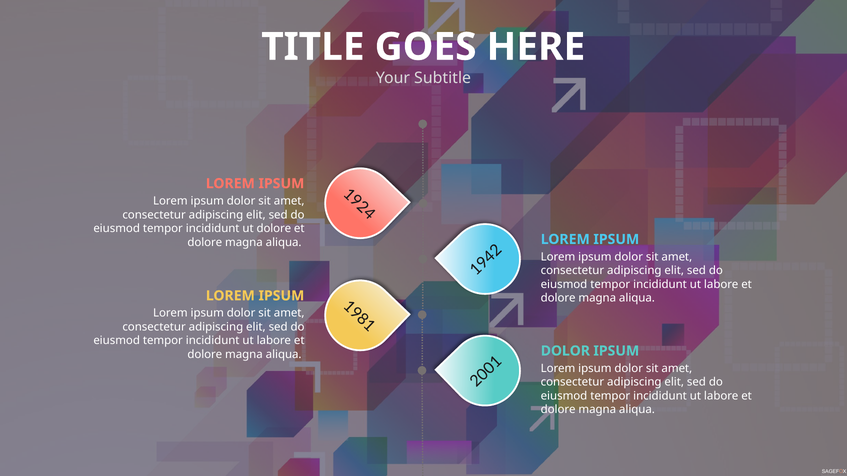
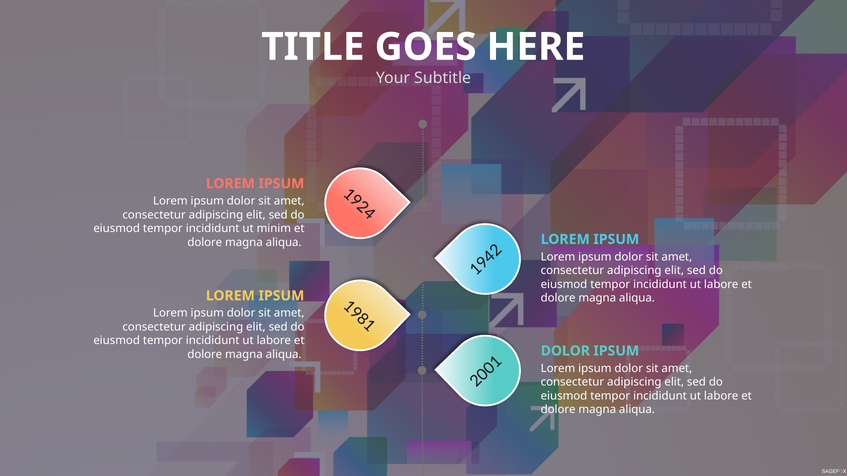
ut dolore: dolore -> minim
